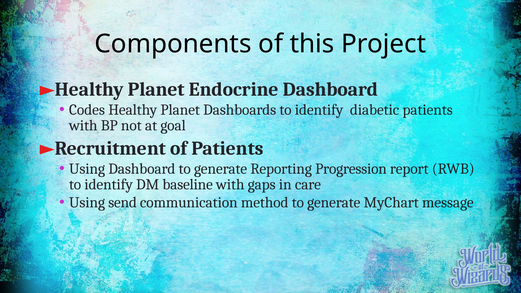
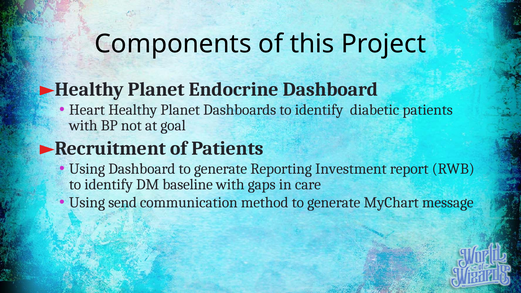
Codes: Codes -> Heart
Progression: Progression -> Investment
